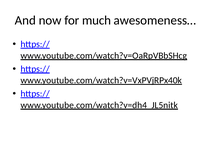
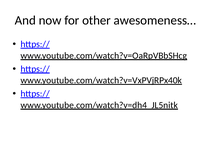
much: much -> other
